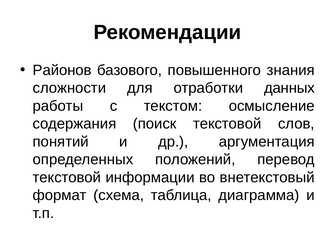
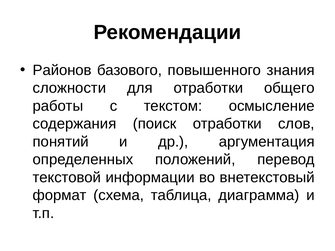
данных: данных -> общего
поиск текстовой: текстовой -> отработки
